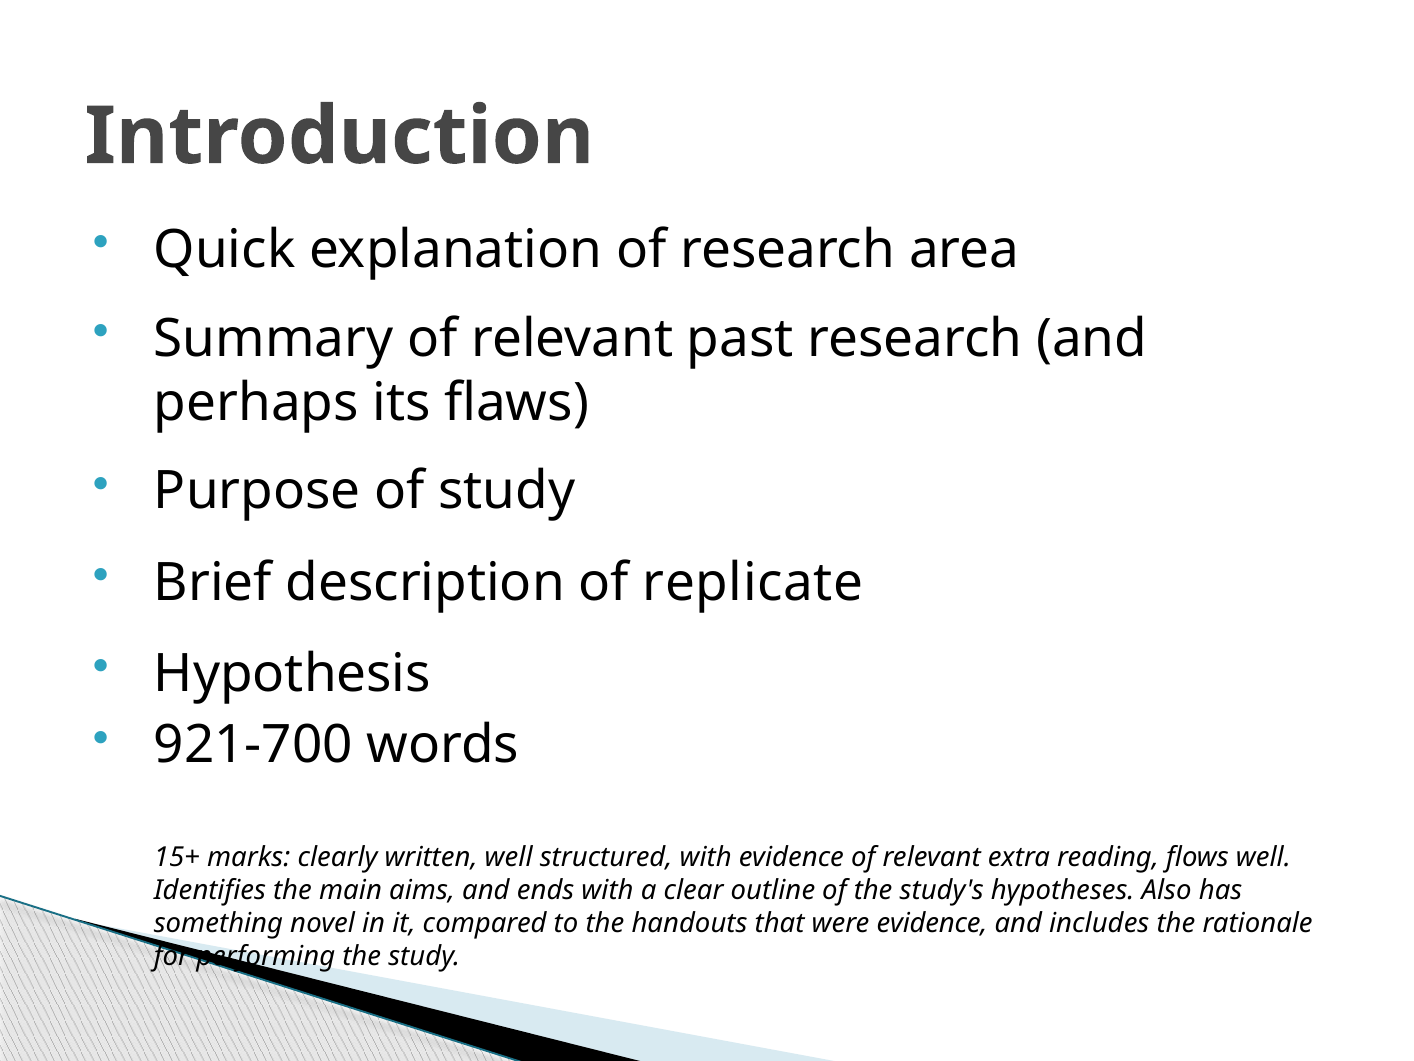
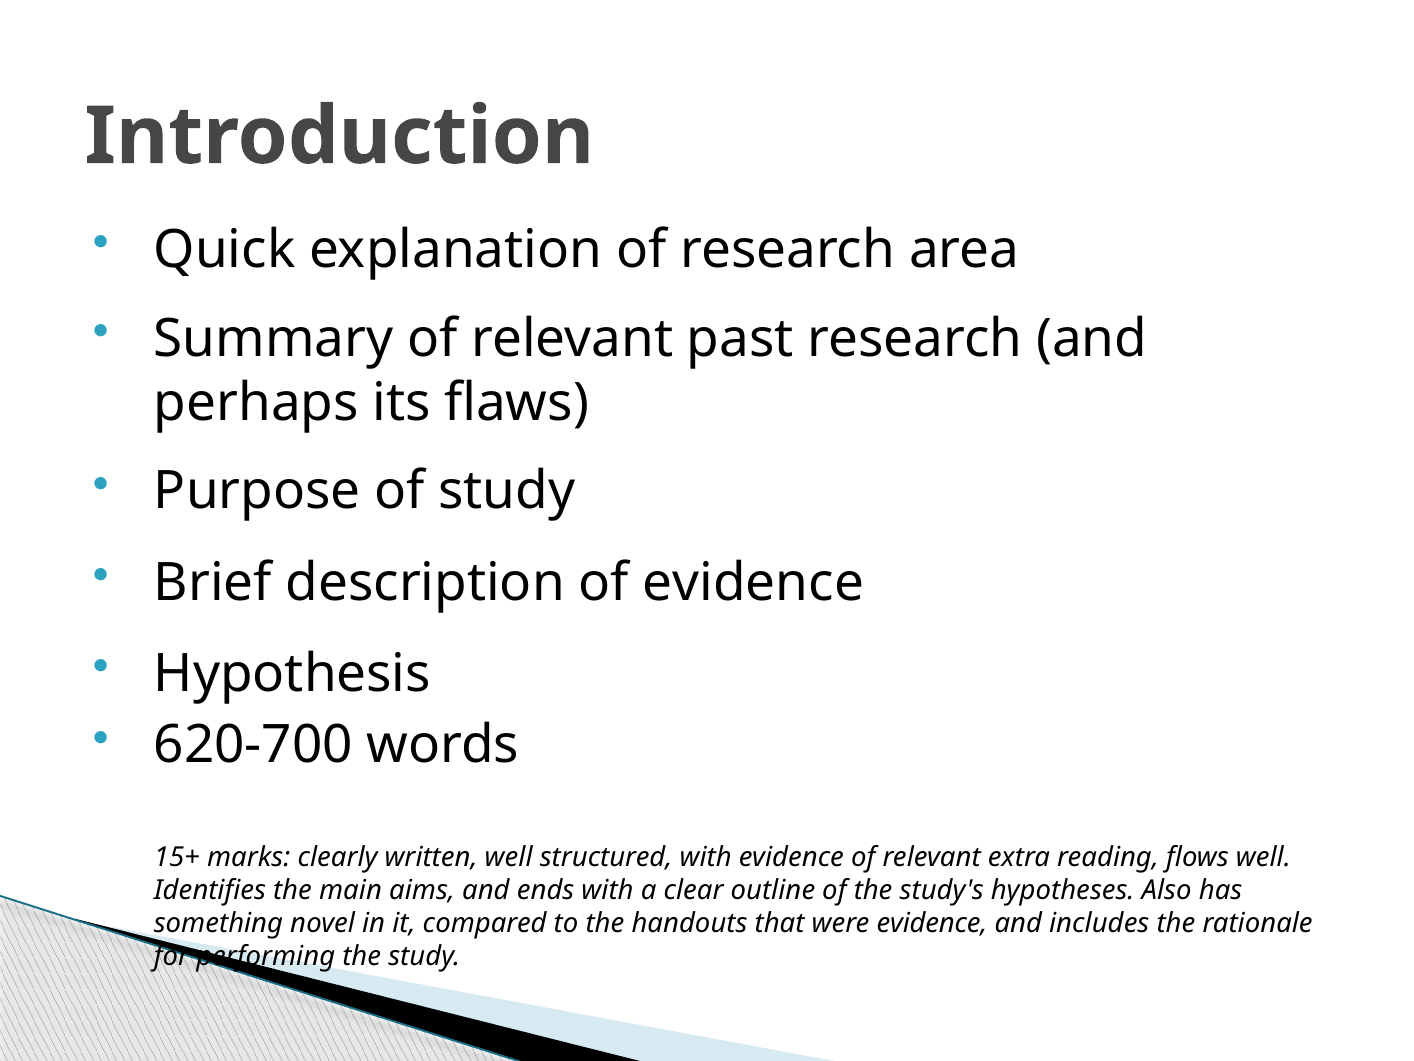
of replicate: replicate -> evidence
921-700: 921-700 -> 620-700
